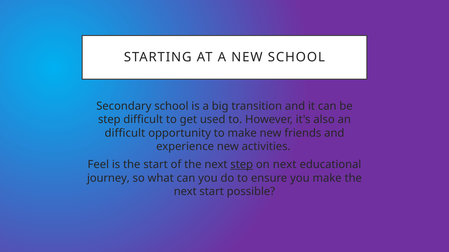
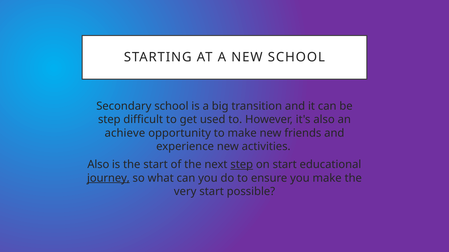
difficult at (125, 133): difficult -> achieve
Feel at (98, 165): Feel -> Also
on next: next -> start
journey underline: none -> present
next at (185, 192): next -> very
